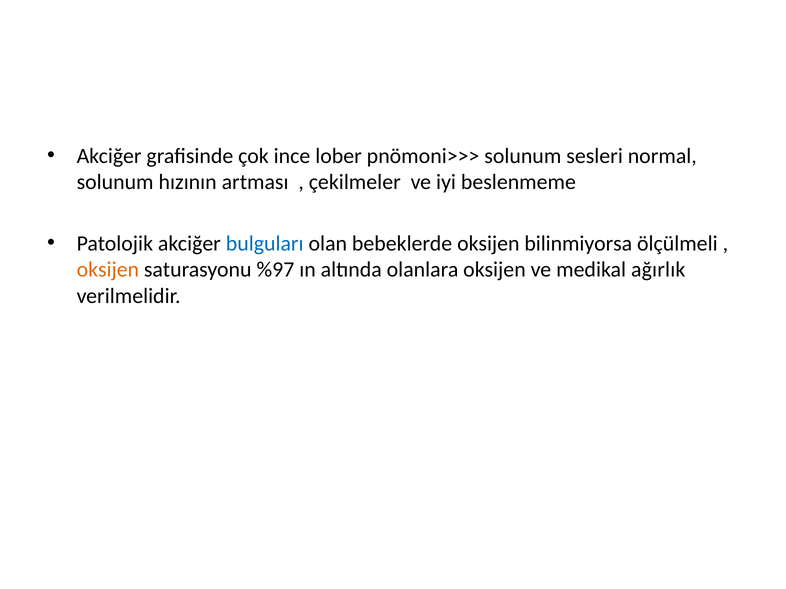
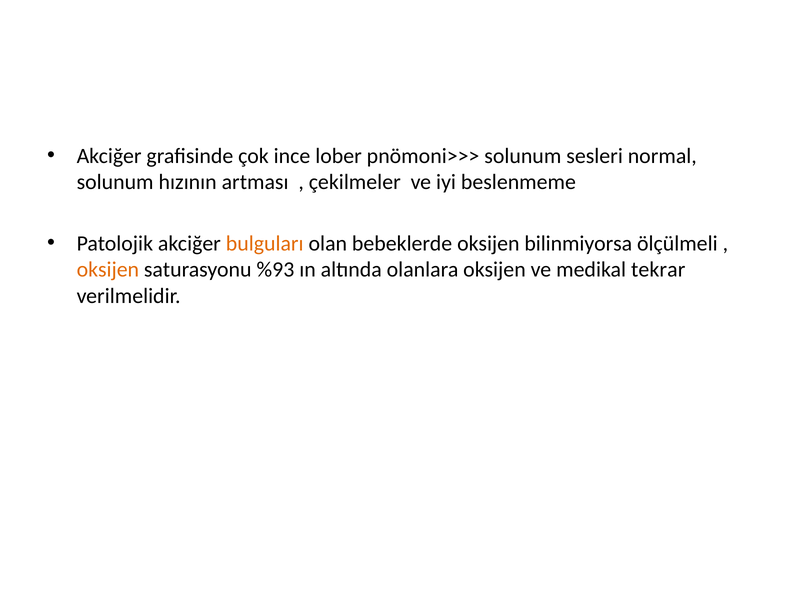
bulguları colour: blue -> orange
%97: %97 -> %93
ağırlık: ağırlık -> tekrar
